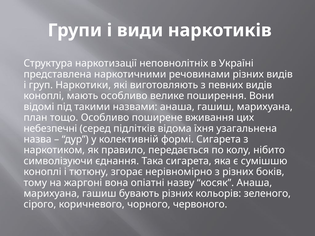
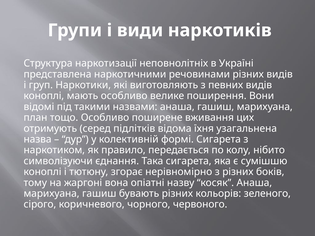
небезпечні: небезпечні -> отримують
